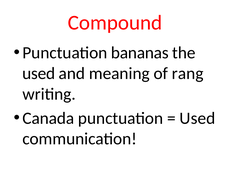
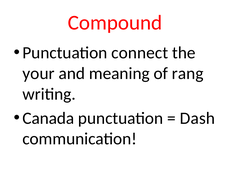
bananas: bananas -> connect
used at (39, 74): used -> your
Used at (197, 119): Used -> Dash
